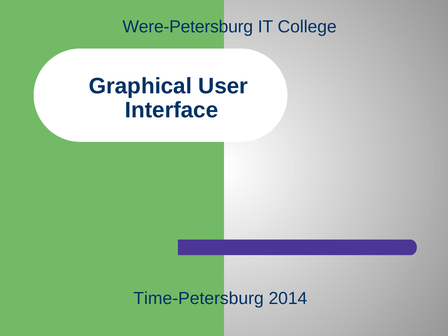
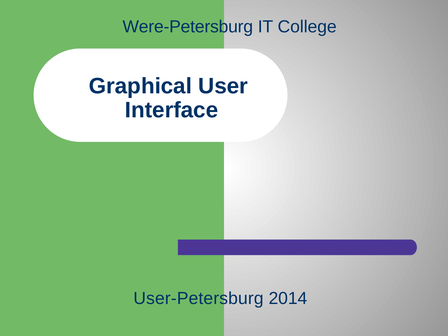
Time-Petersburg: Time-Petersburg -> User-Petersburg
